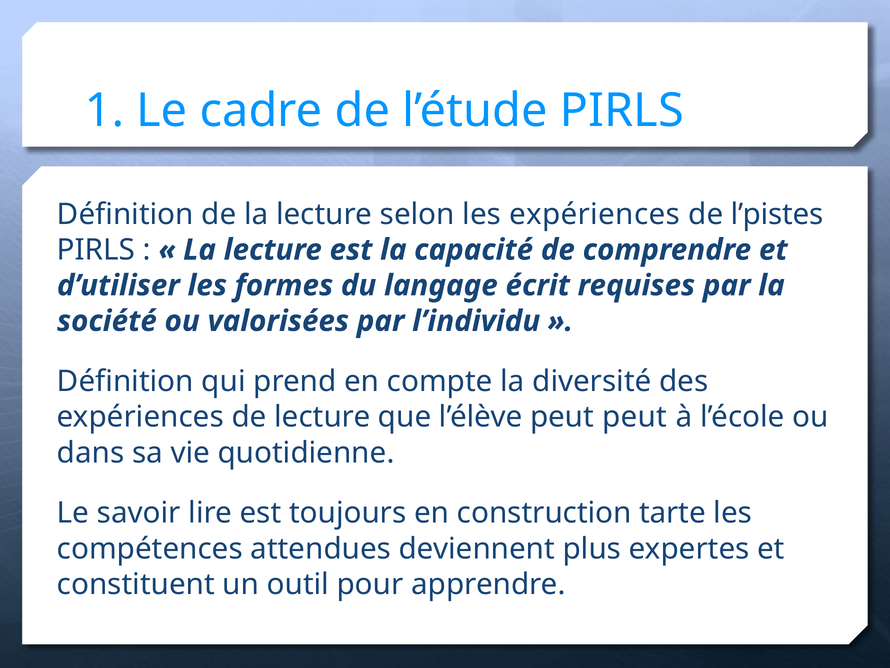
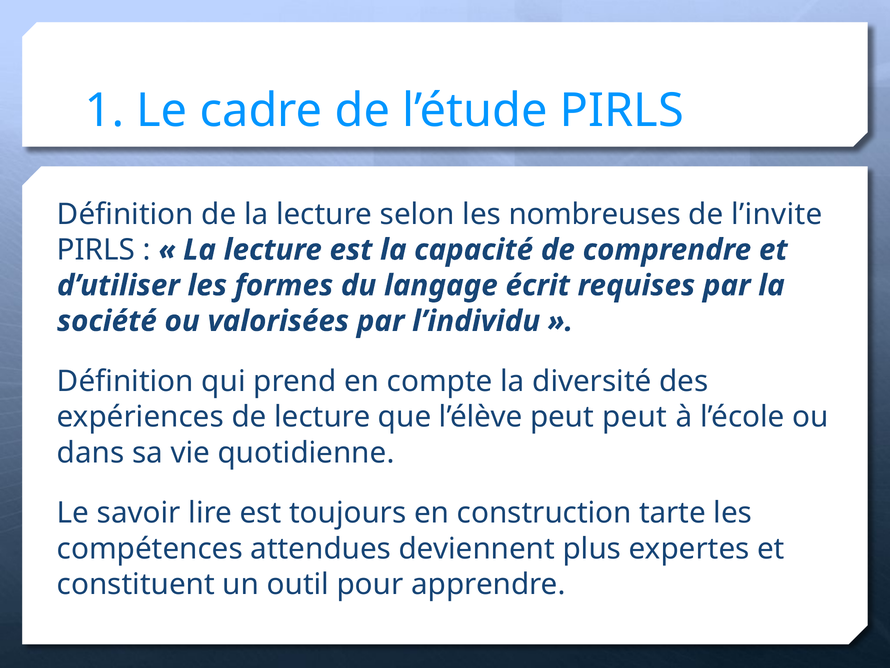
les expériences: expériences -> nombreuses
l’pistes: l’pistes -> l’invite
